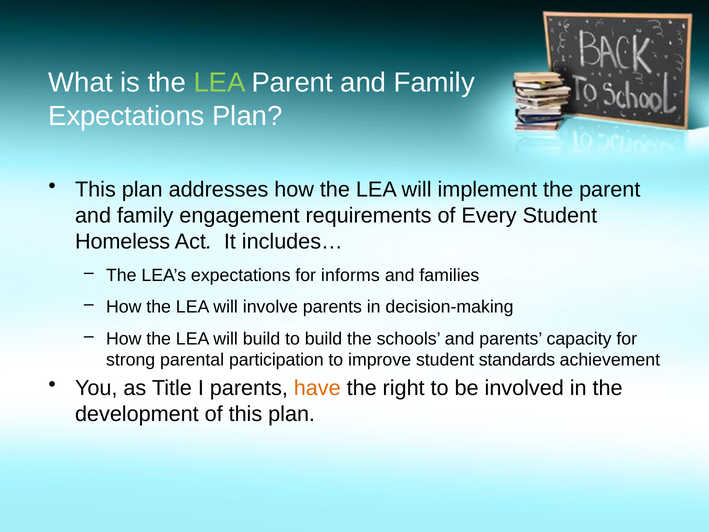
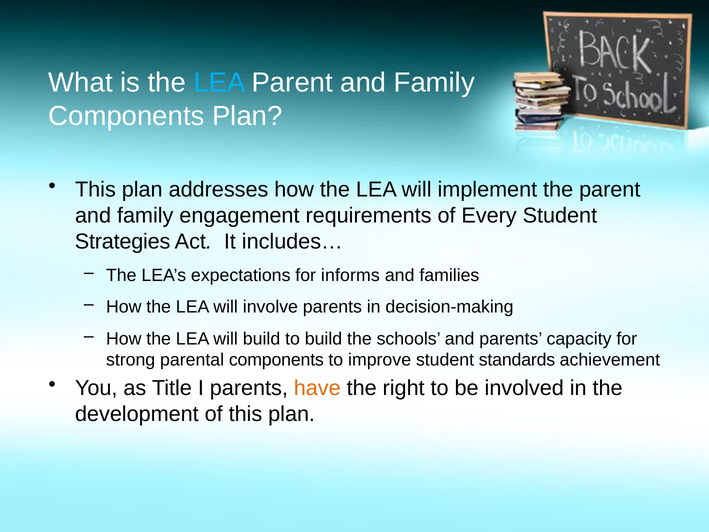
LEA at (220, 83) colour: light green -> light blue
Expectations at (127, 116): Expectations -> Components
Homeless: Homeless -> Strategies
parental participation: participation -> components
